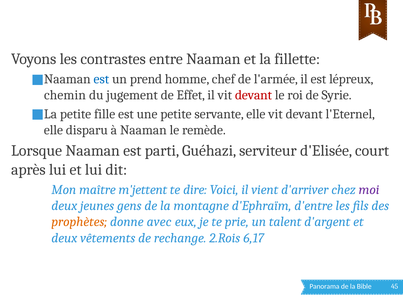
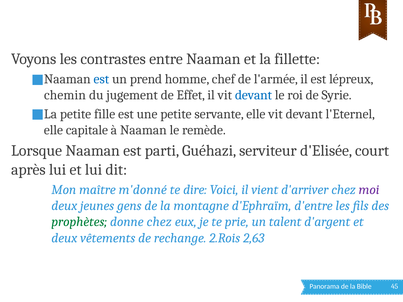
devant at (254, 95) colour: red -> blue
disparu: disparu -> capitale
m'jettent: m'jettent -> m'donné
prophètes colour: orange -> green
donne avec: avec -> chez
6,17: 6,17 -> 2,63
